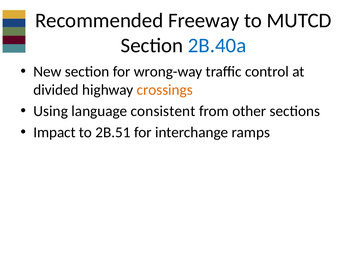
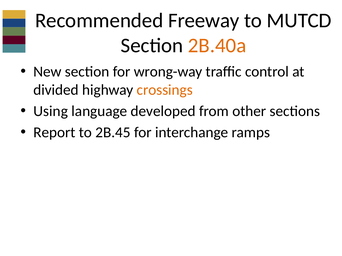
2B.40a colour: blue -> orange
consistent: consistent -> developed
Impact: Impact -> Report
2B.51: 2B.51 -> 2B.45
